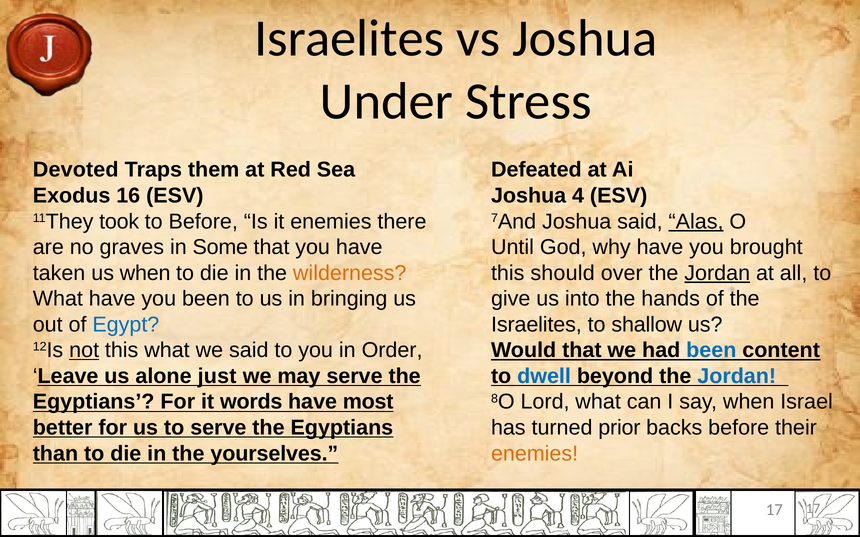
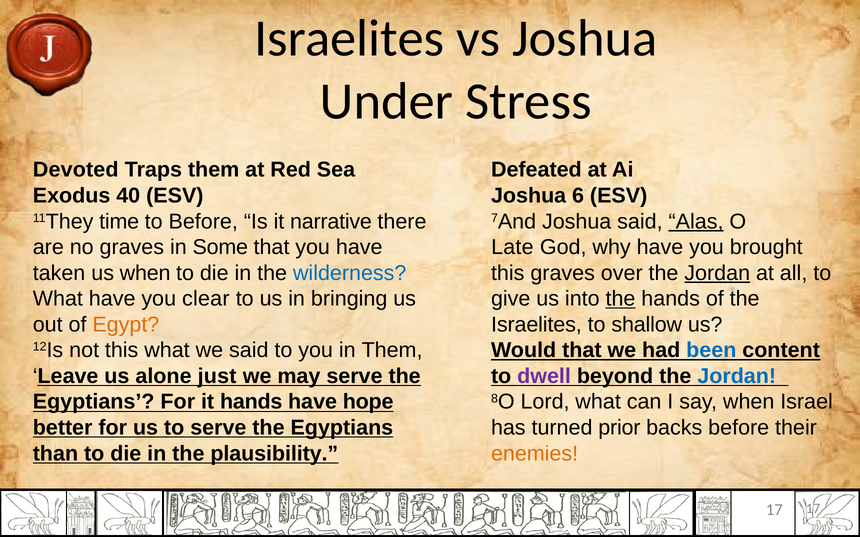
16: 16 -> 40
4: 4 -> 6
took: took -> time
it enemies: enemies -> narrative
Until: Until -> Late
wilderness colour: orange -> blue
this should: should -> graves
you been: been -> clear
the at (620, 299) underline: none -> present
Egypt colour: blue -> orange
not underline: present -> none
in Order: Order -> Them
dwell colour: blue -> purple
it words: words -> hands
most: most -> hope
yourselves: yourselves -> plausibility
